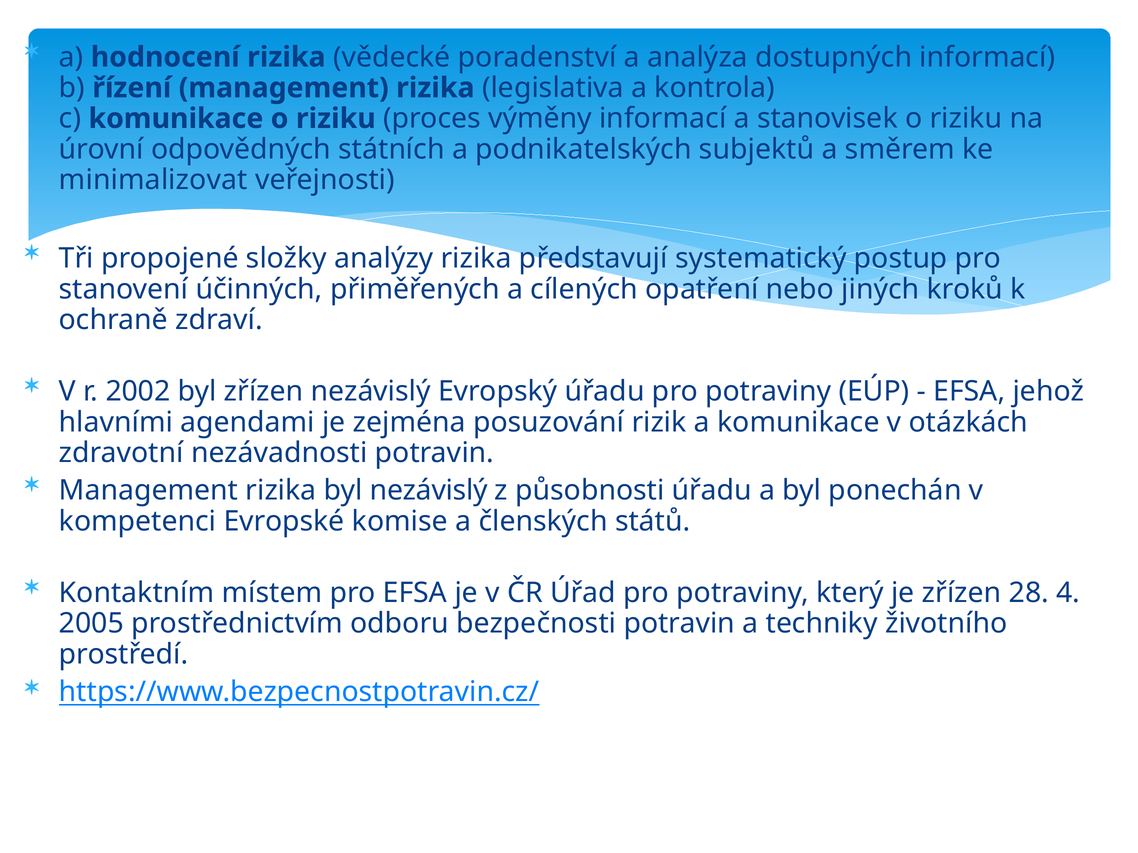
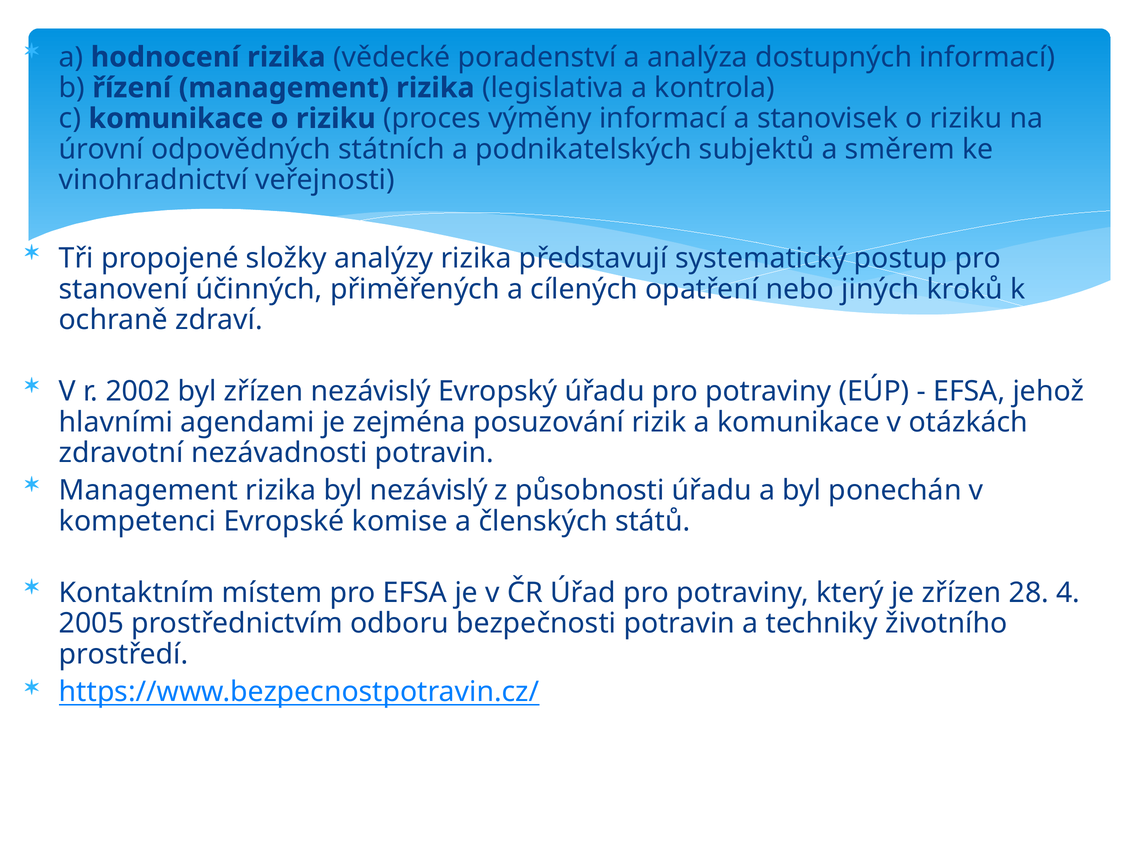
minimalizovat: minimalizovat -> vinohradnictví
